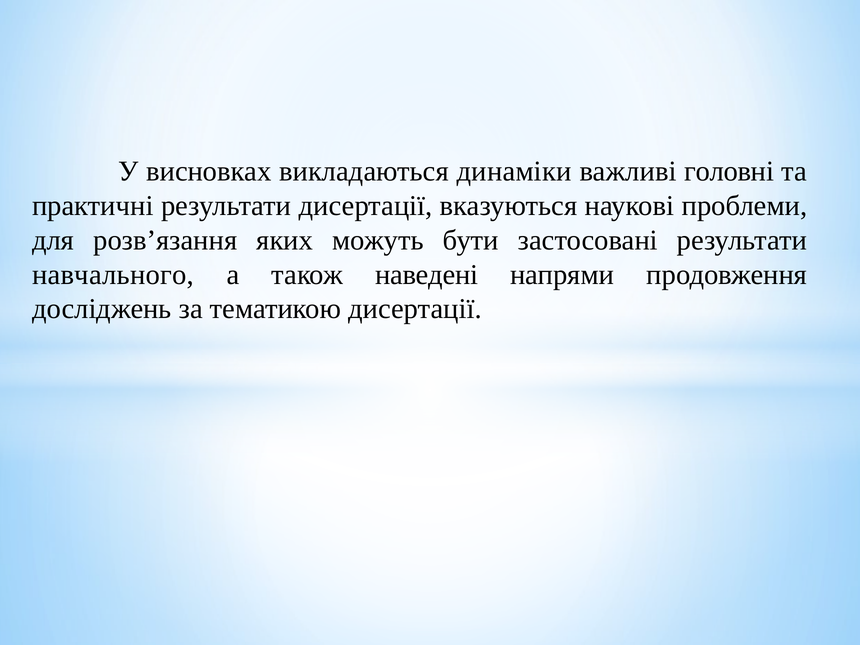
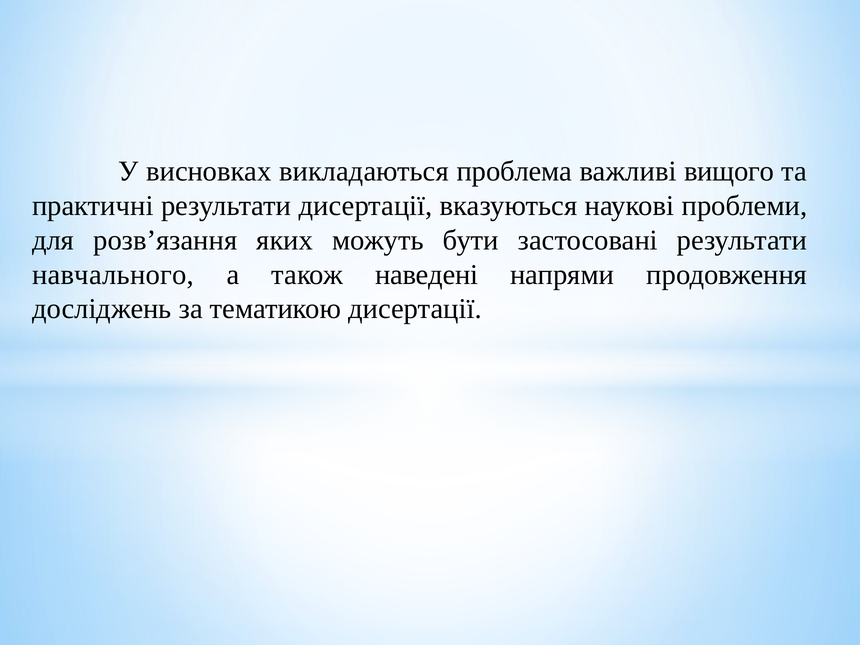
динаміки: динаміки -> проблема
головні: головні -> вищого
